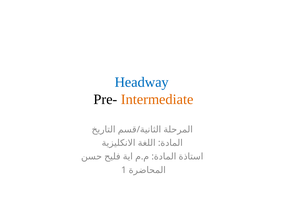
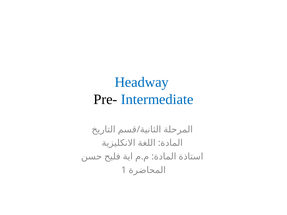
Intermediate colour: orange -> blue
